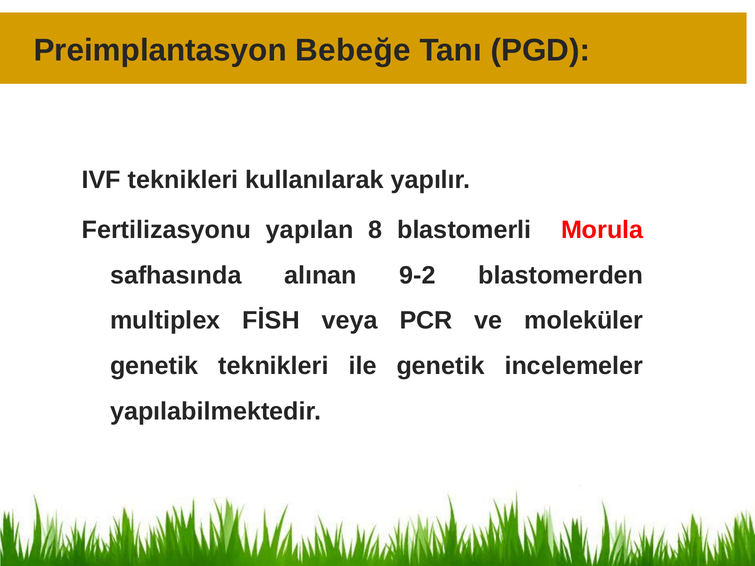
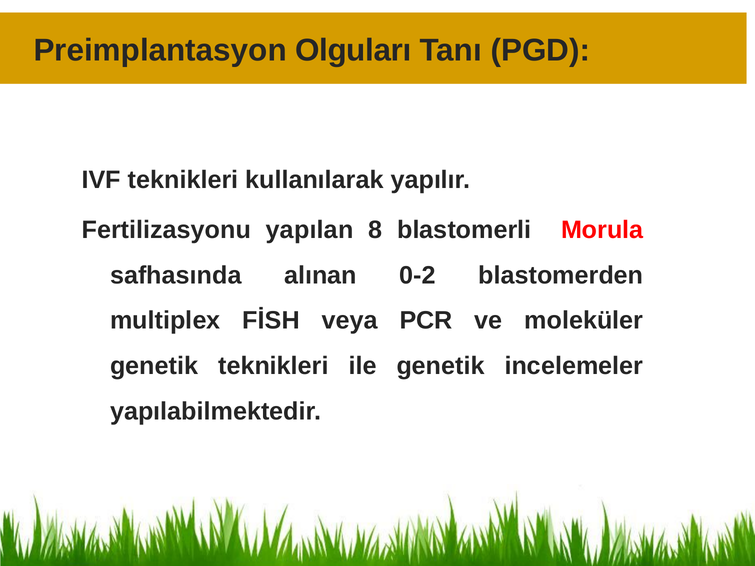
Bebeğe: Bebeğe -> Olguları
9-2: 9-2 -> 0-2
